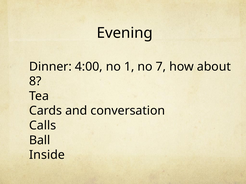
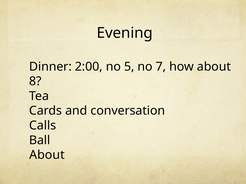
4:00: 4:00 -> 2:00
1: 1 -> 5
Inside at (47, 155): Inside -> About
